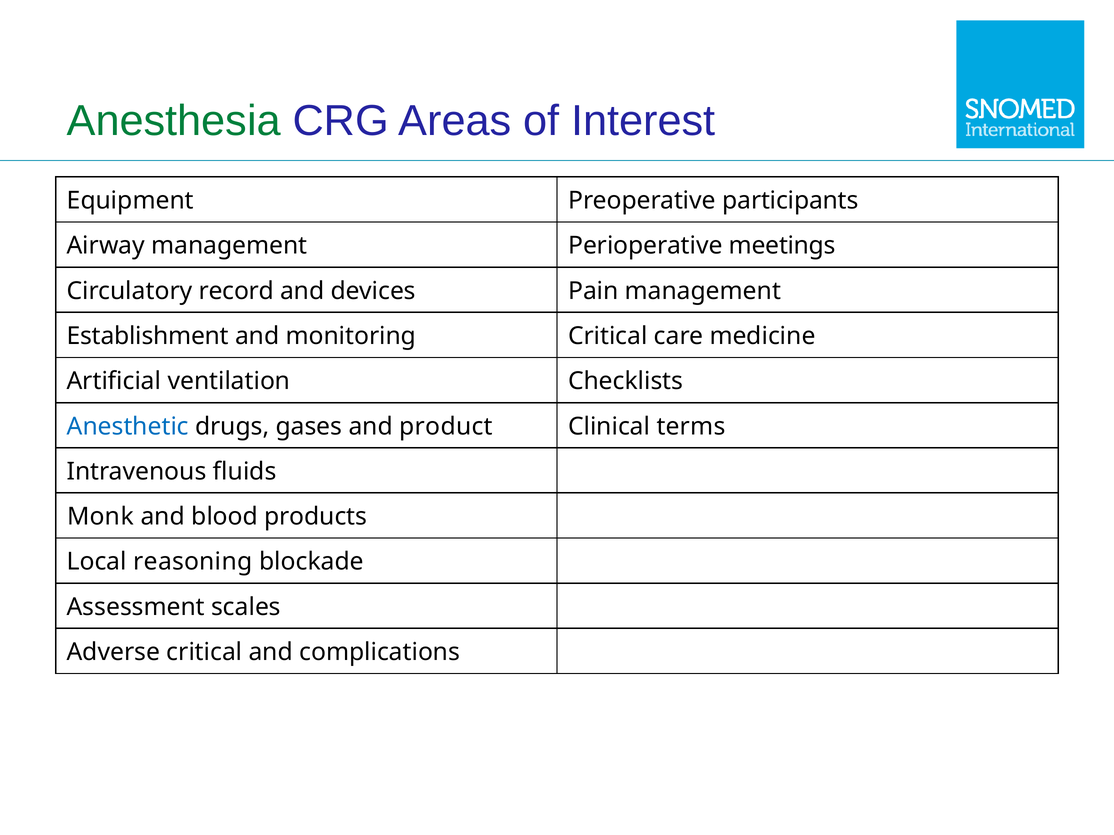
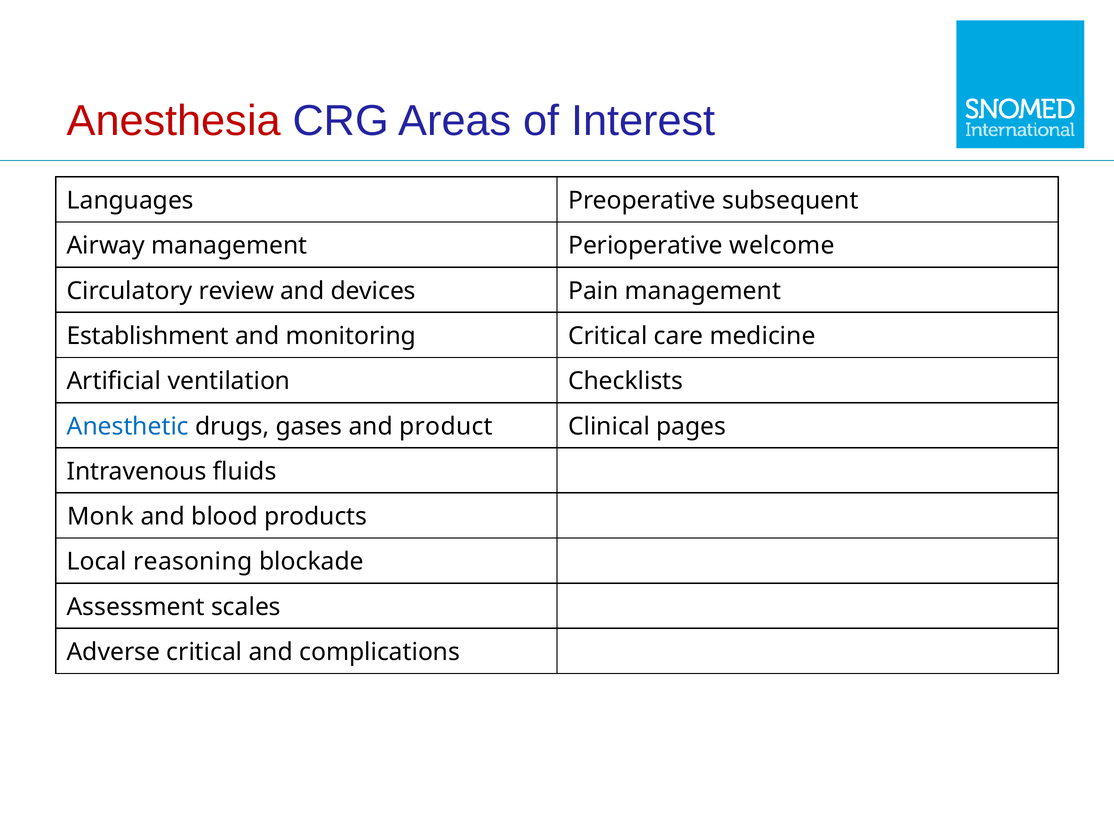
Anesthesia colour: green -> red
Equipment: Equipment -> Languages
participants: participants -> subsequent
meetings: meetings -> welcome
record: record -> review
terms: terms -> pages
